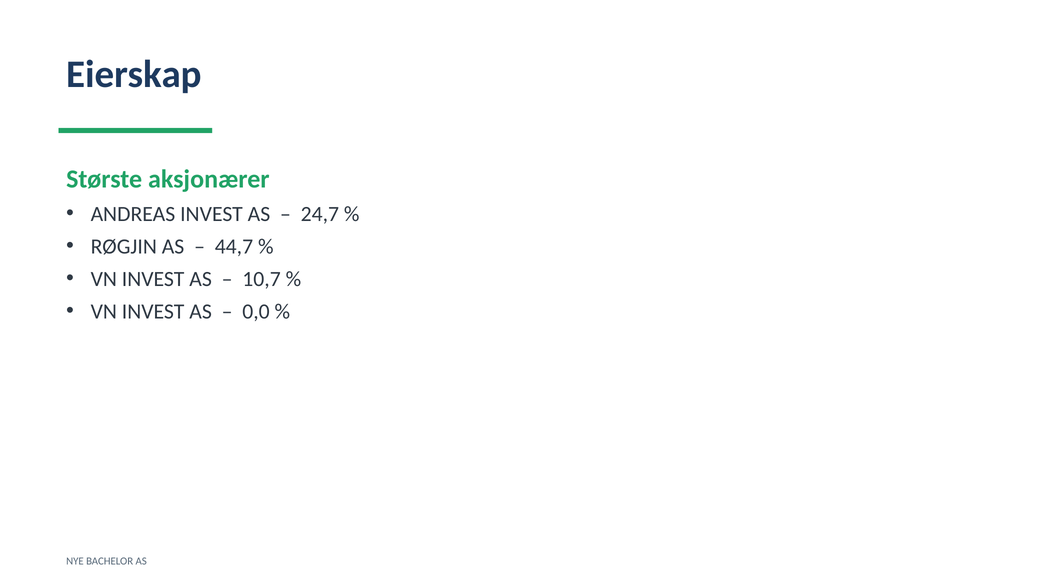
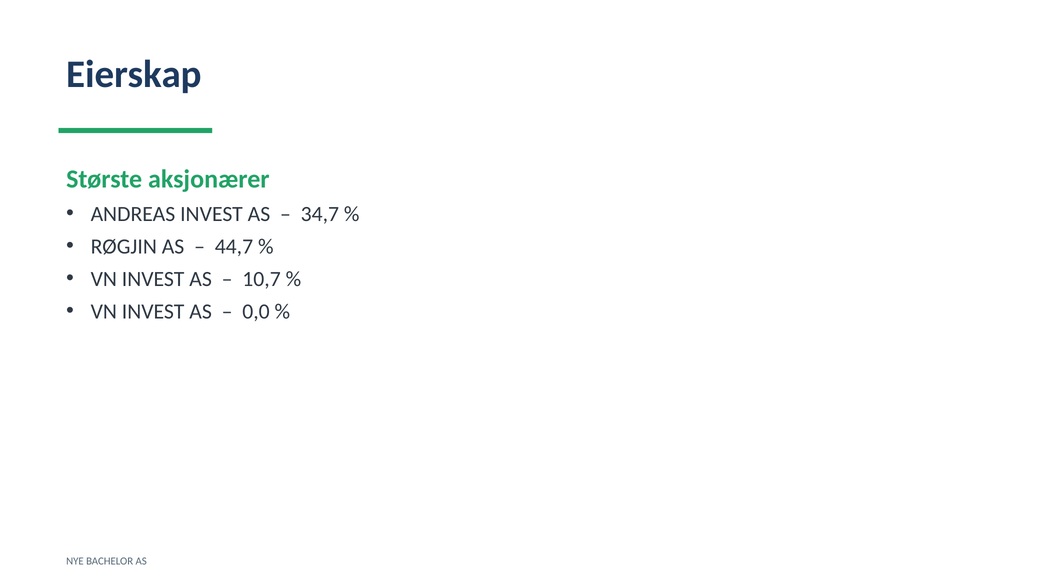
24,7: 24,7 -> 34,7
